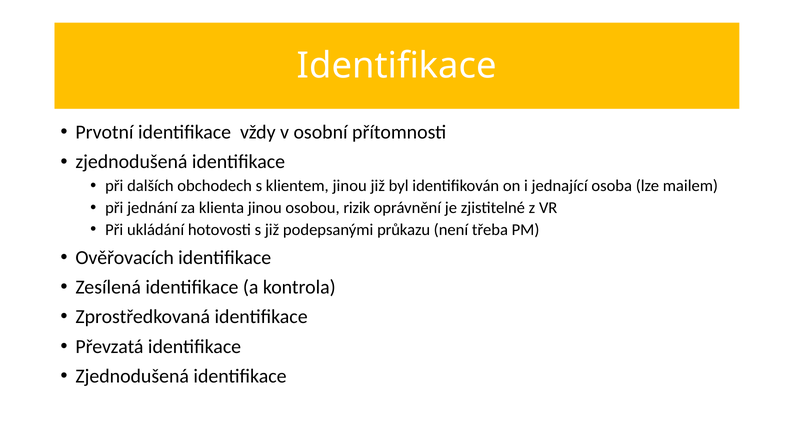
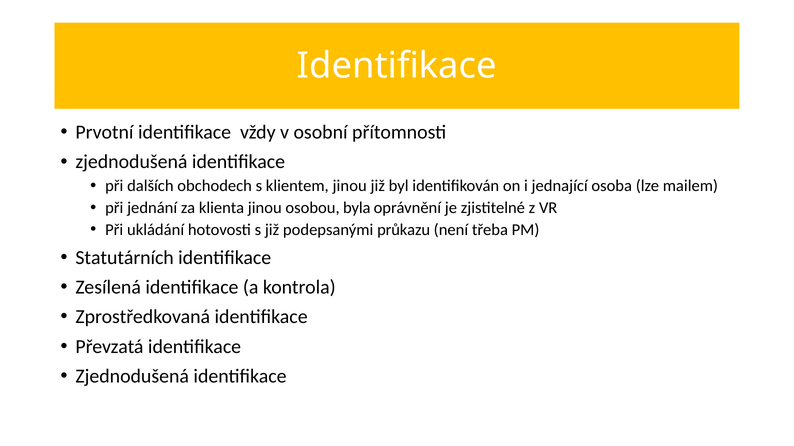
rizik: rizik -> byla
Ověřovacích: Ověřovacích -> Statutárních
